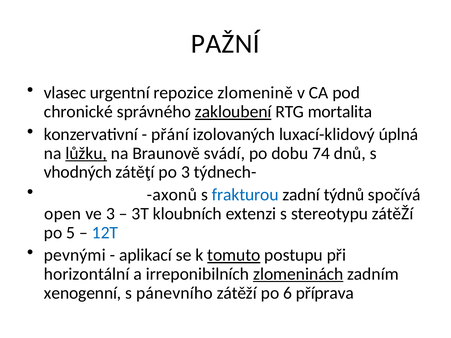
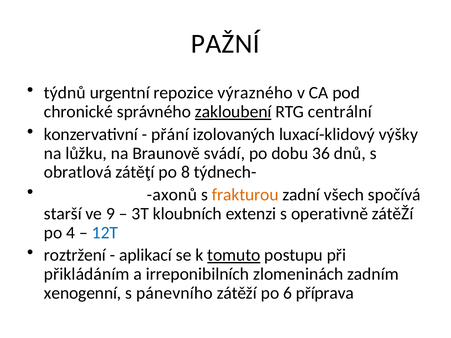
vlasec: vlasec -> týdnů
zlomenině: zlomenině -> výrazného
mortalita: mortalita -> centrální
úplná: úplná -> výšky
lůžku underline: present -> none
74: 74 -> 36
vhodných: vhodných -> obratlová
po 3: 3 -> 8
frakturou colour: blue -> orange
týdnů: týdnů -> všech
open: open -> starší
ve 3: 3 -> 9
stereotypu: stereotypu -> operativně
5: 5 -> 4
pevnými: pevnými -> roztržení
horizontální: horizontální -> přikládáním
zlomeninách underline: present -> none
